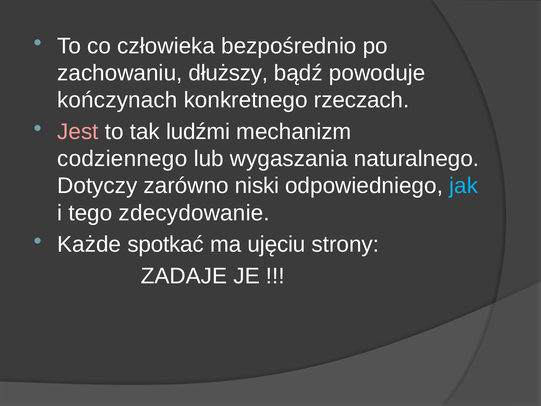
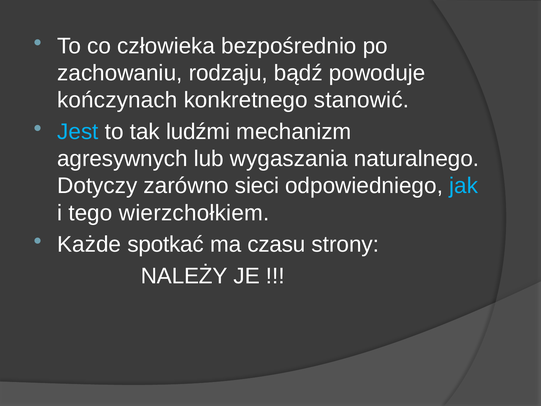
dłuższy: dłuższy -> rodzaju
rzeczach: rzeczach -> stanowić
Jest colour: pink -> light blue
codziennego: codziennego -> agresywnych
niski: niski -> sieci
zdecydowanie: zdecydowanie -> wierzchołkiem
ujęciu: ujęciu -> czasu
ZADAJE: ZADAJE -> NALEŻY
